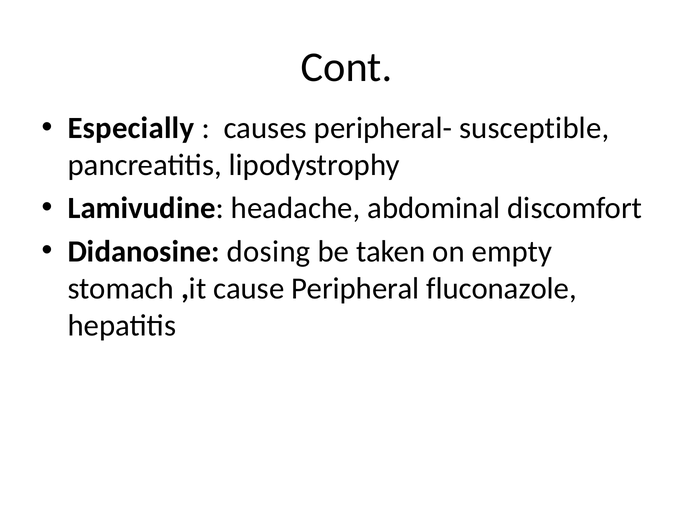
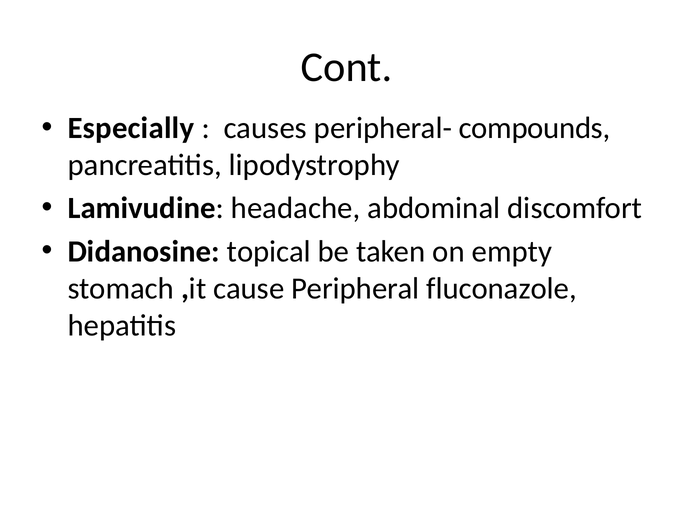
susceptible: susceptible -> compounds
dosing: dosing -> topical
